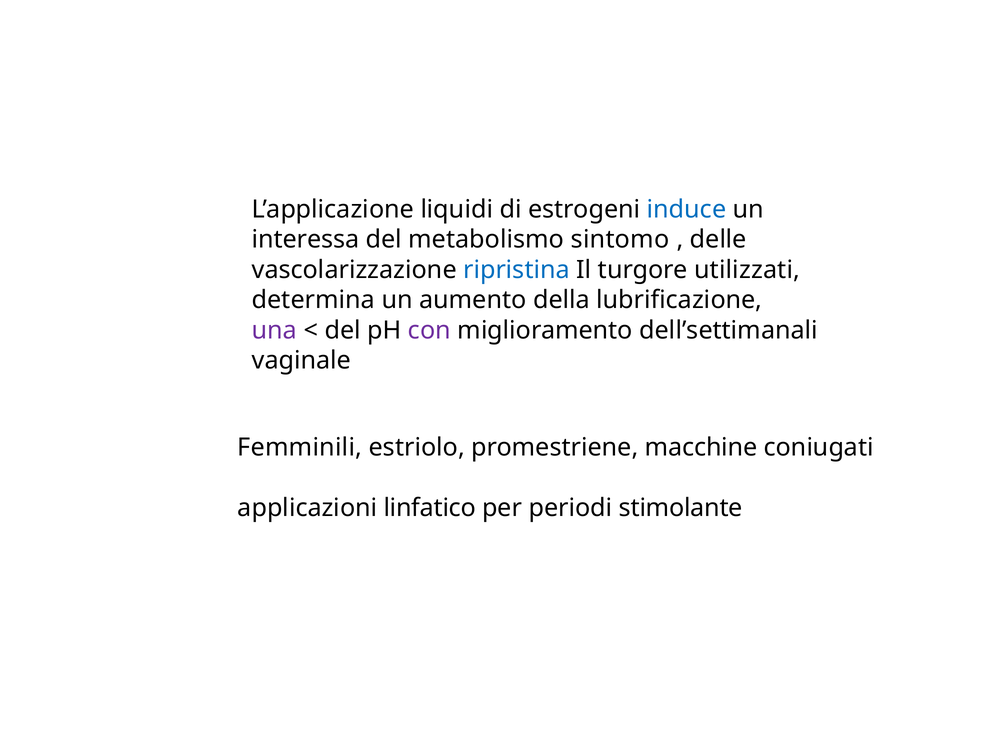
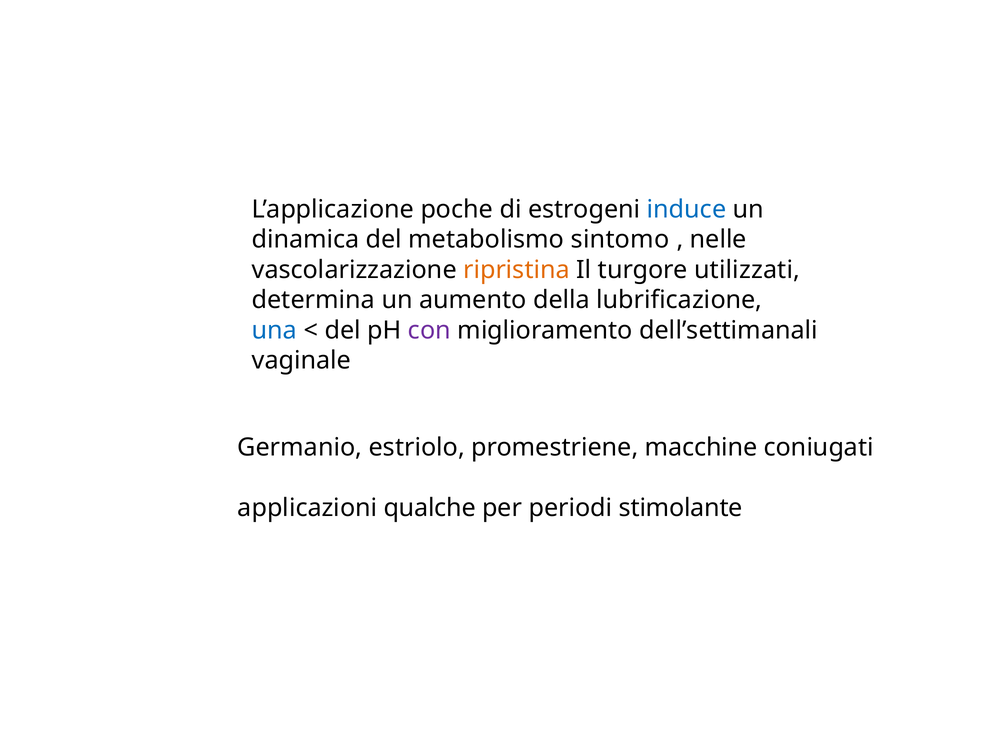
liquidi: liquidi -> poche
interessa: interessa -> dinamica
delle: delle -> nelle
ripristina colour: blue -> orange
una colour: purple -> blue
Femminili: Femminili -> Germanio
linfatico: linfatico -> qualche
